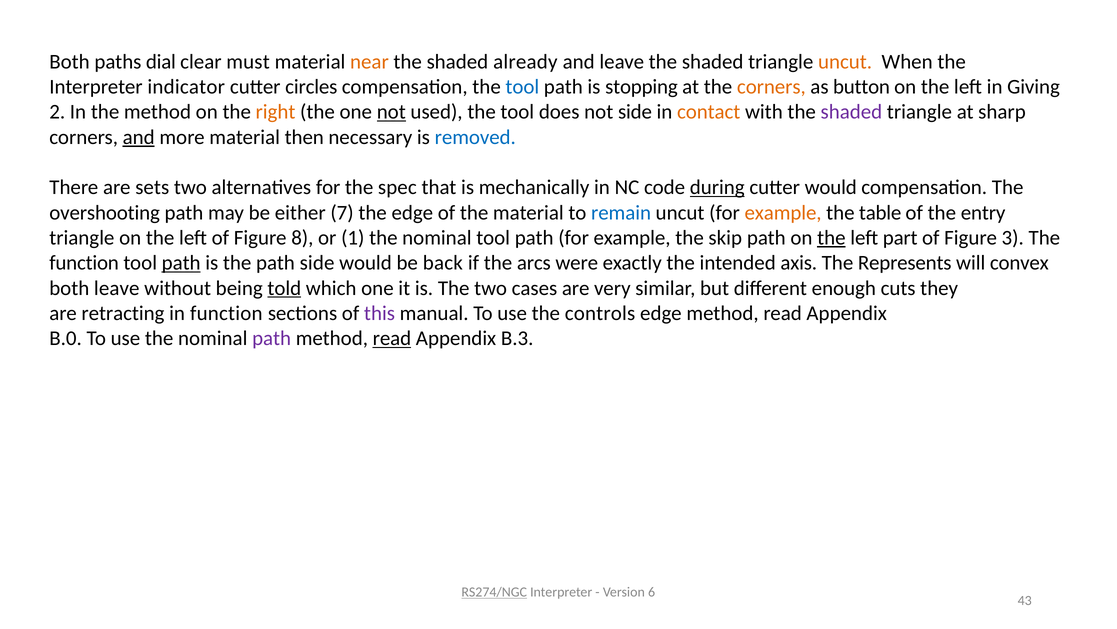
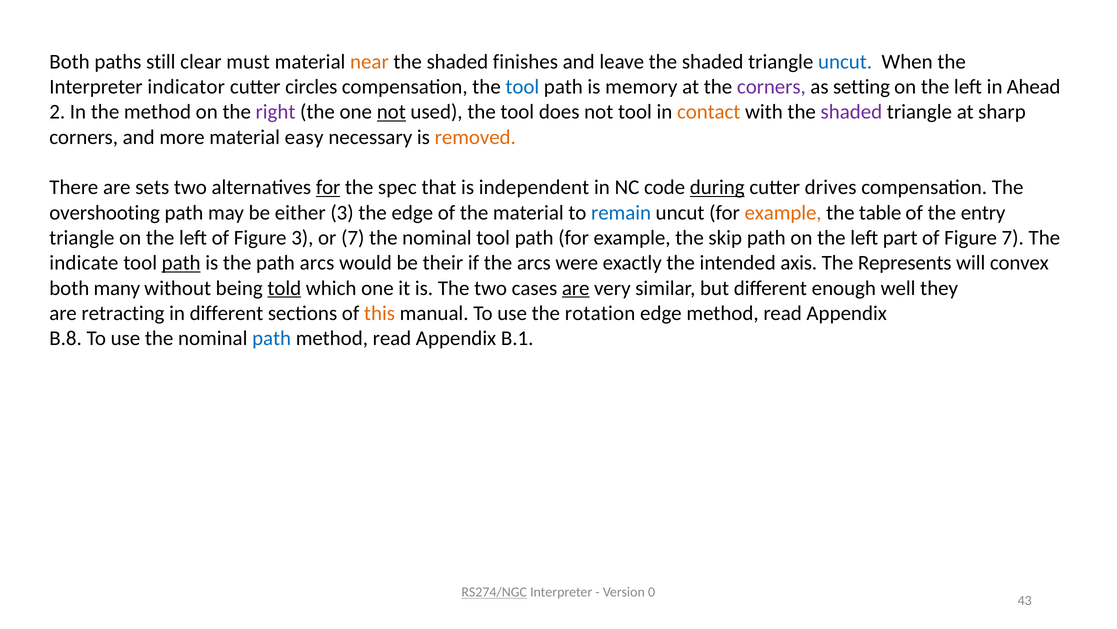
dial: dial -> still
already: already -> finishes
uncut at (845, 62) colour: orange -> blue
stopping: stopping -> memory
corners at (771, 87) colour: orange -> purple
button: button -> setting
Giving: Giving -> Ahead
right colour: orange -> purple
not side: side -> tool
and at (139, 137) underline: present -> none
then: then -> easy
removed colour: blue -> orange
for at (328, 187) underline: none -> present
mechanically: mechanically -> independent
cutter would: would -> drives
either 7: 7 -> 3
Figure 8: 8 -> 3
or 1: 1 -> 7
the at (831, 238) underline: present -> none
Figure 3: 3 -> 7
function at (84, 263): function -> indicate
path side: side -> arcs
back: back -> their
both leave: leave -> many
are at (576, 288) underline: none -> present
cuts: cuts -> well
in function: function -> different
this colour: purple -> orange
controls: controls -> rotation
B.0: B.0 -> B.8
path at (272, 338) colour: purple -> blue
read at (392, 338) underline: present -> none
B.3: B.3 -> B.1
6: 6 -> 0
